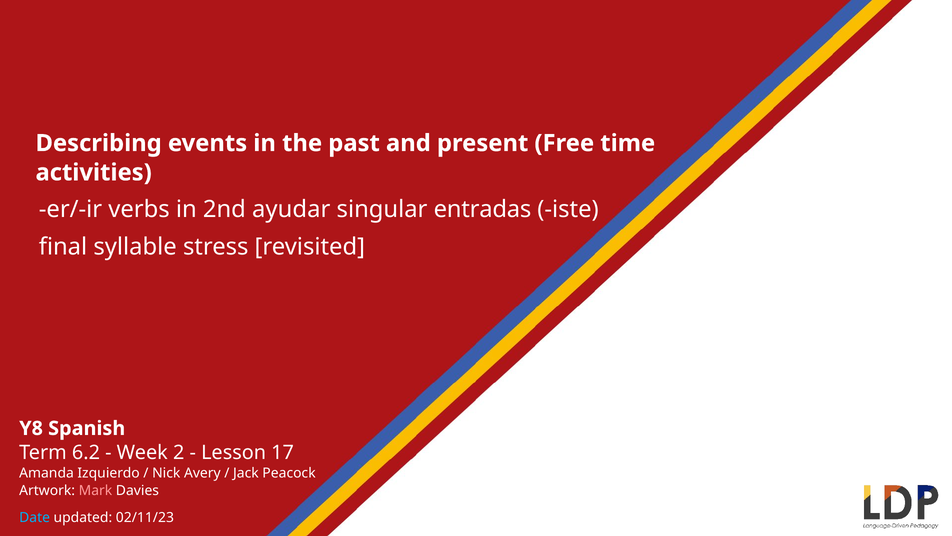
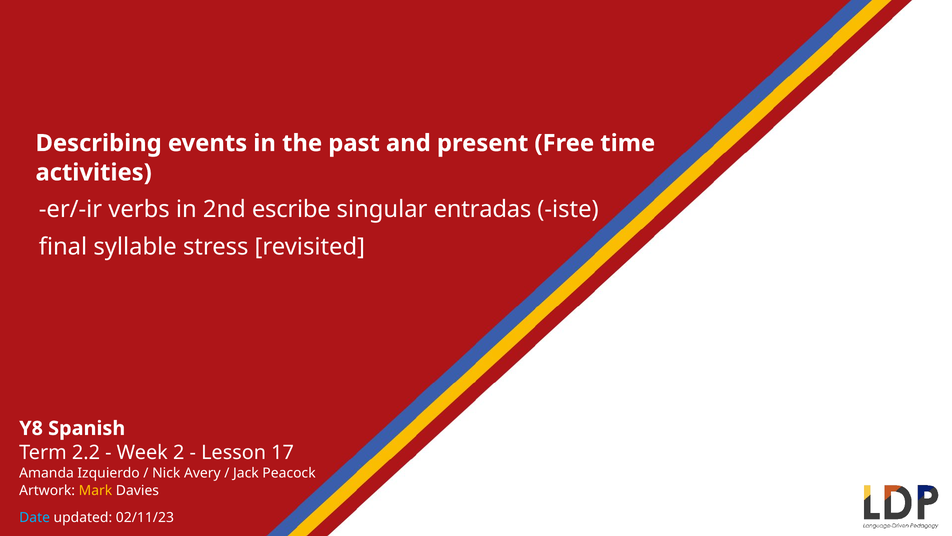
ayudar: ayudar -> escribe
6.2: 6.2 -> 2.2
Mark colour: pink -> yellow
